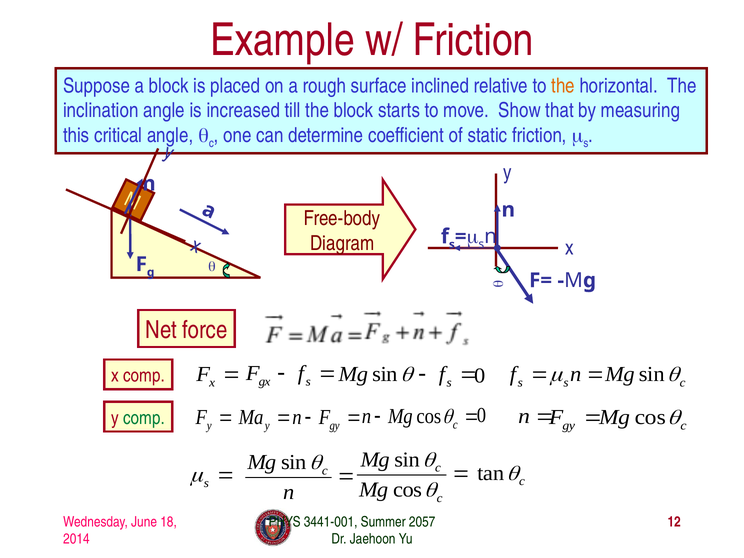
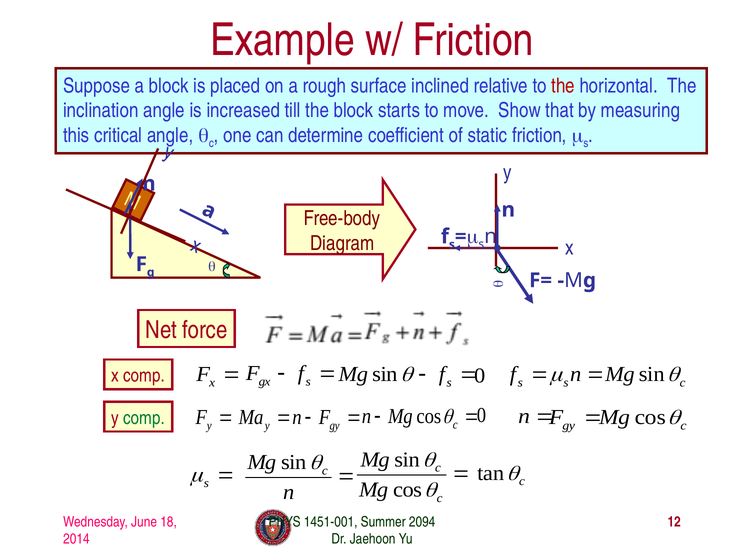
the at (563, 86) colour: orange -> red
3441-001: 3441-001 -> 1451-001
2057: 2057 -> 2094
